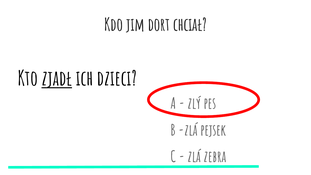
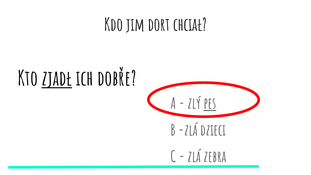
dzieci: dzieci -> dobře
pes underline: none -> present
pejsek: pejsek -> dzieci
